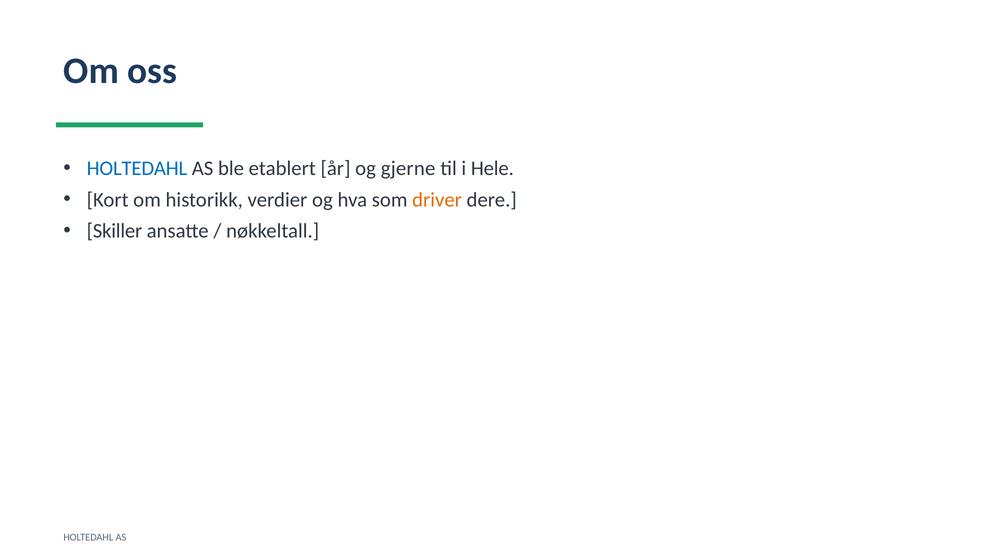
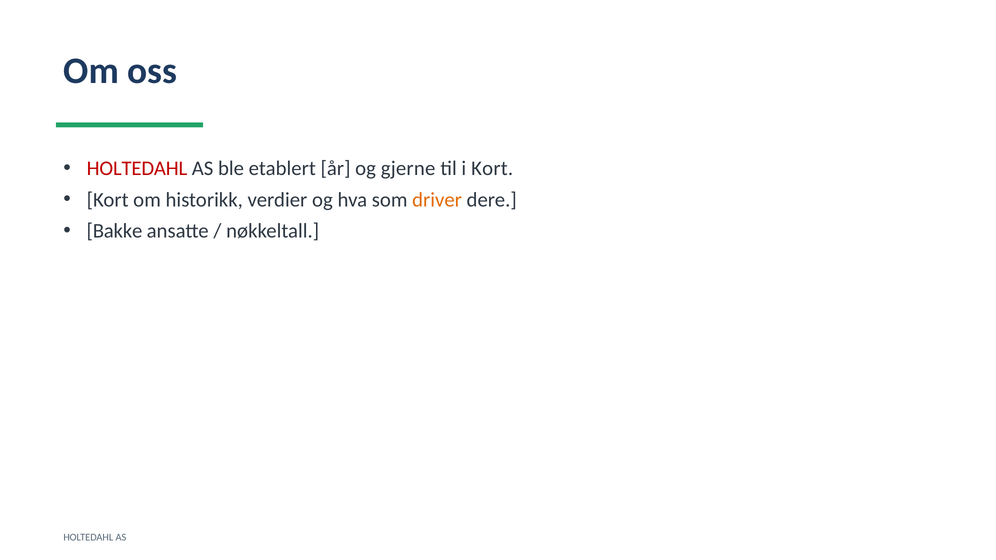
HOLTEDAHL at (137, 169) colour: blue -> red
i Hele: Hele -> Kort
Skiller: Skiller -> Bakke
